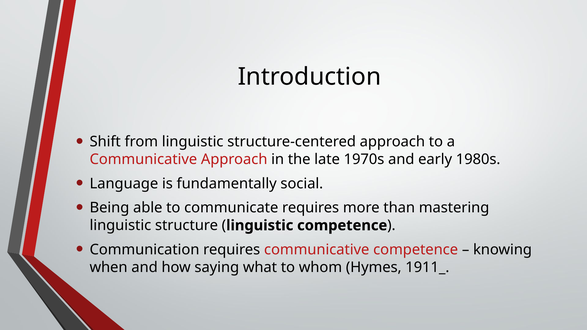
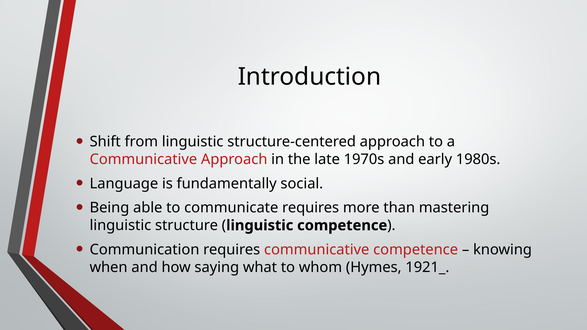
1911_: 1911_ -> 1921_
